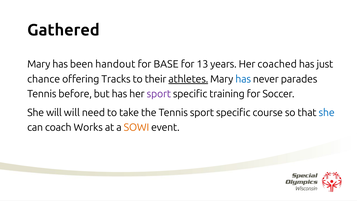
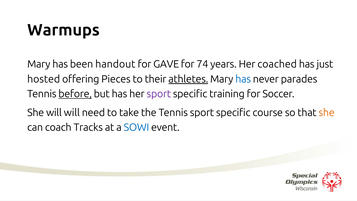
Gathered: Gathered -> Warmups
BASE: BASE -> GAVE
13: 13 -> 74
chance: chance -> hosted
Tracks: Tracks -> Pieces
before underline: none -> present
she at (327, 112) colour: blue -> orange
Works: Works -> Tracks
SOWI colour: orange -> blue
